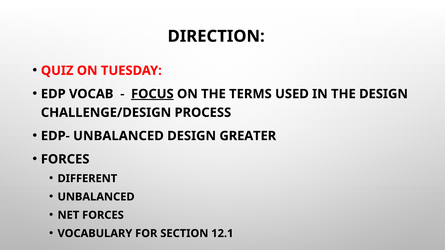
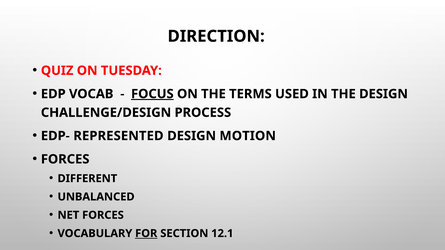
EDP- UNBALANCED: UNBALANCED -> REPRESENTED
GREATER: GREATER -> MOTION
FOR underline: none -> present
